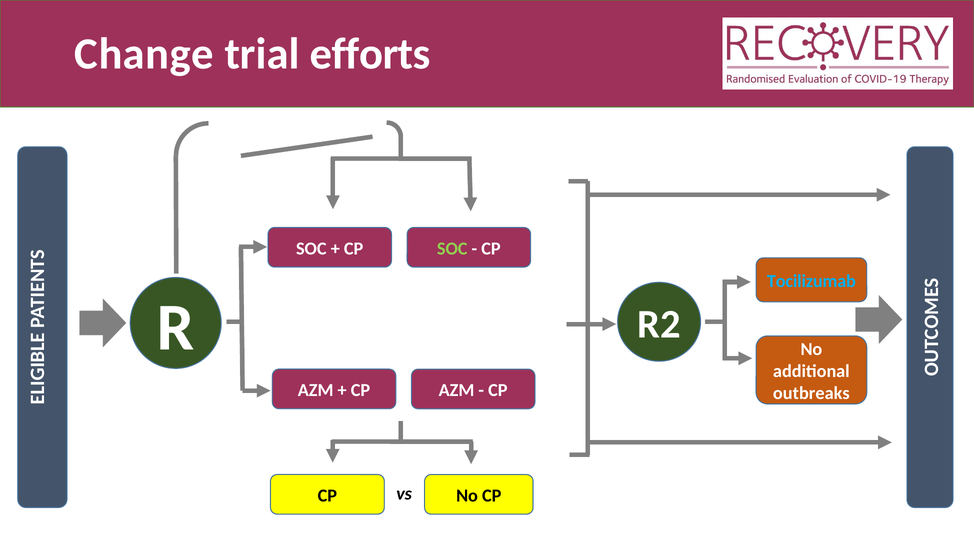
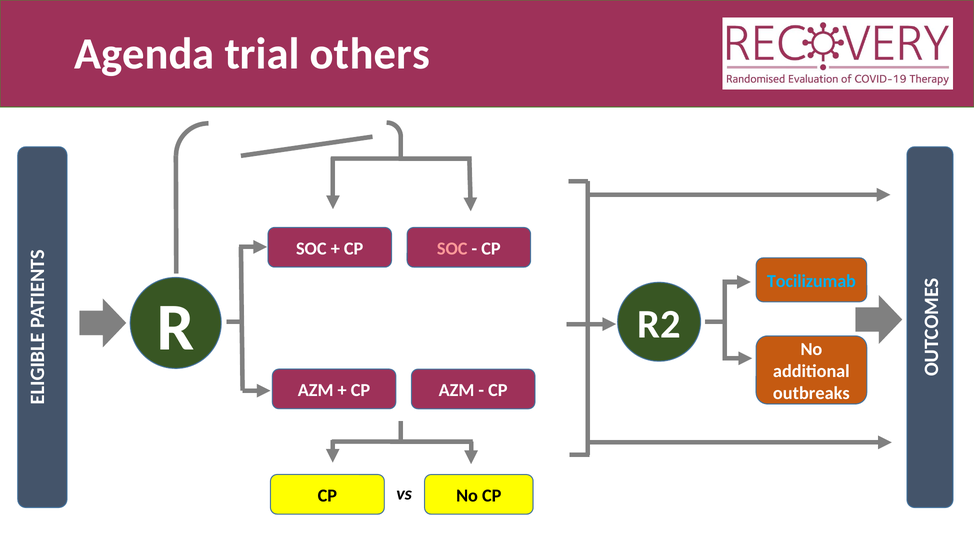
Change: Change -> Agenda
efforts: efforts -> others
SOC at (452, 248) colour: light green -> pink
